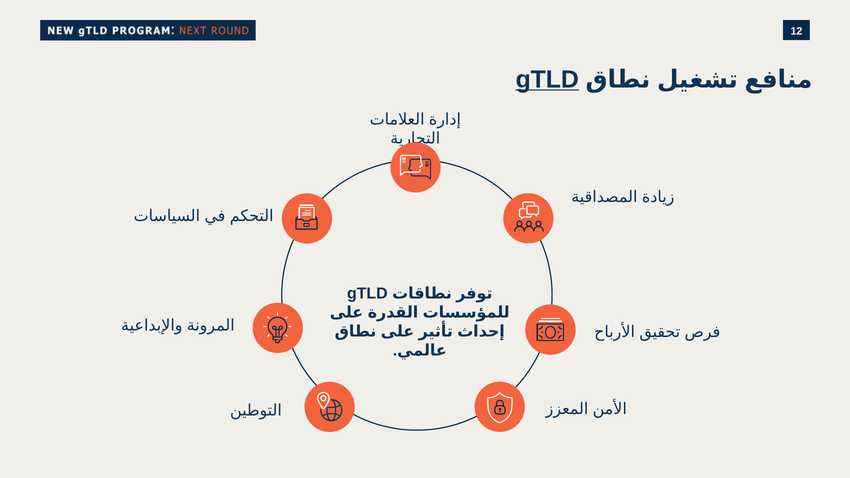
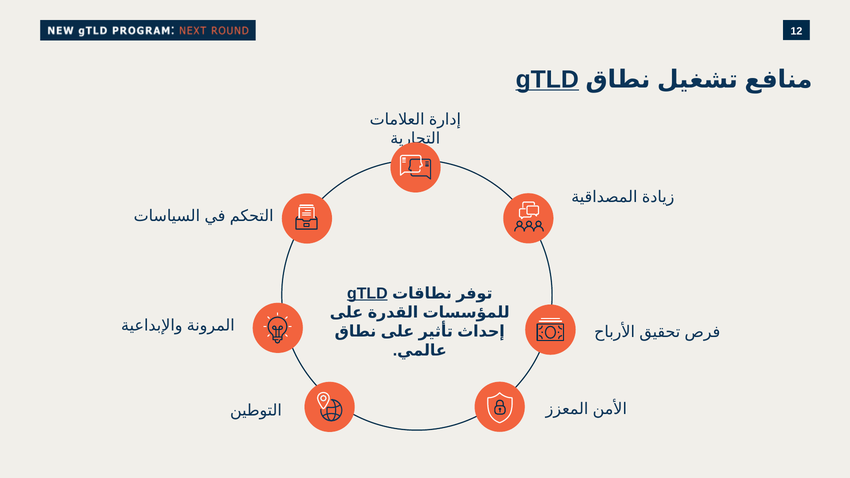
gTLD at (367, 293) underline: none -> present
